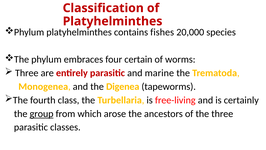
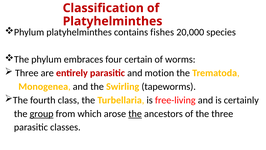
marine: marine -> motion
Digenea: Digenea -> Swirling
the at (135, 113) underline: none -> present
